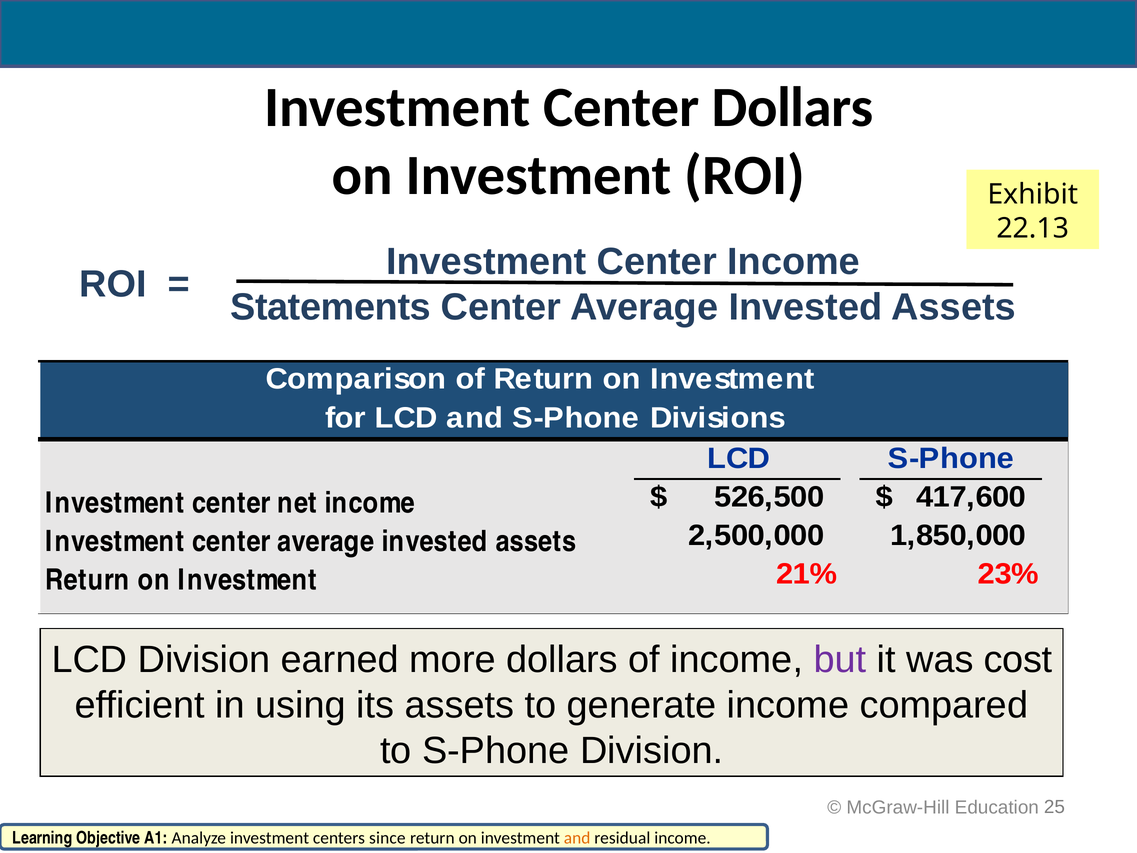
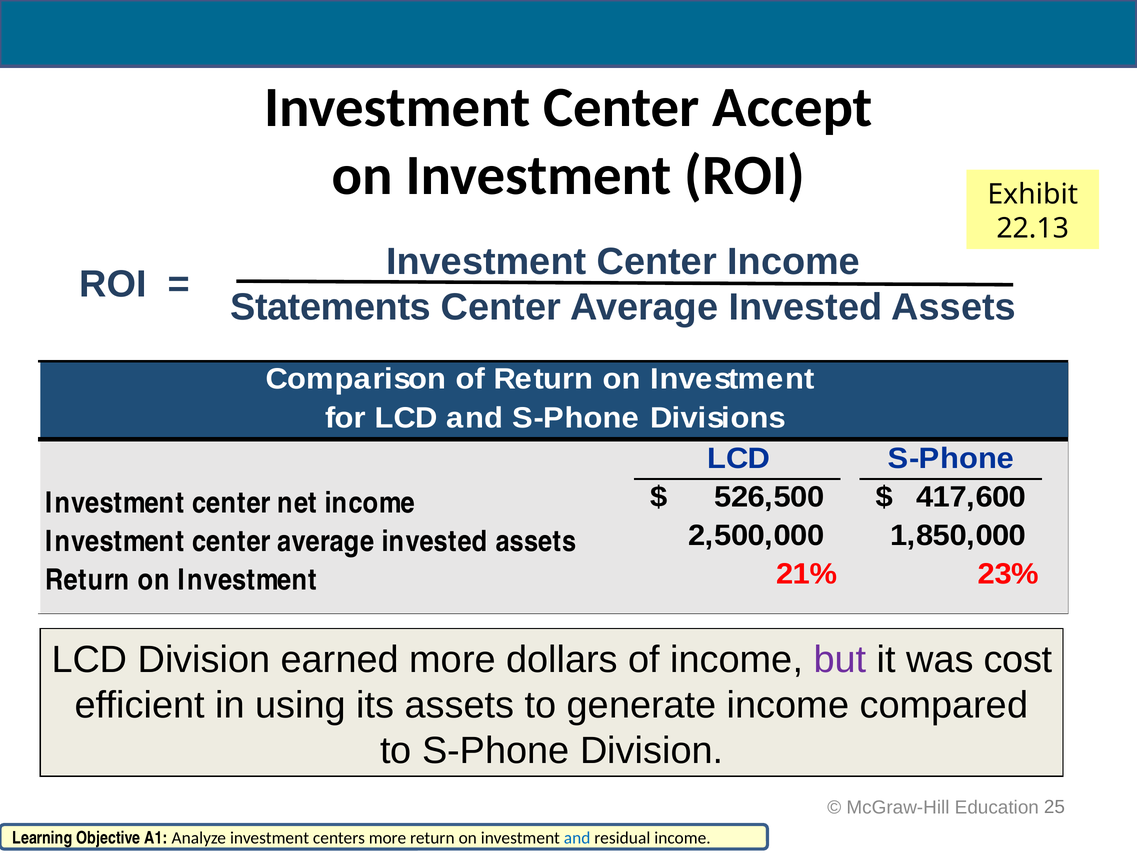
Center Dollars: Dollars -> Accept
centers since: since -> more
and at (577, 838) colour: orange -> blue
